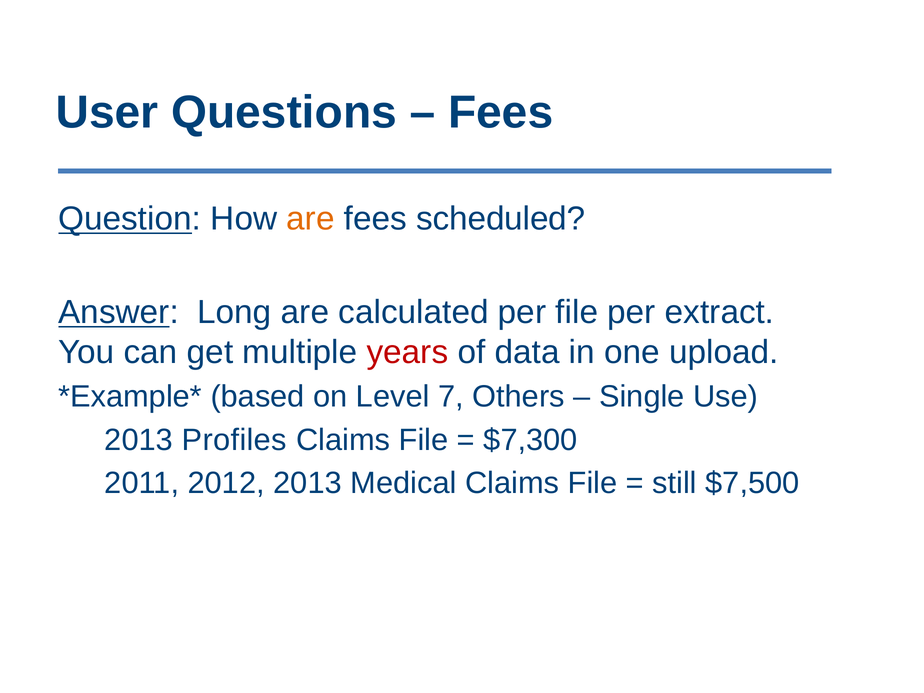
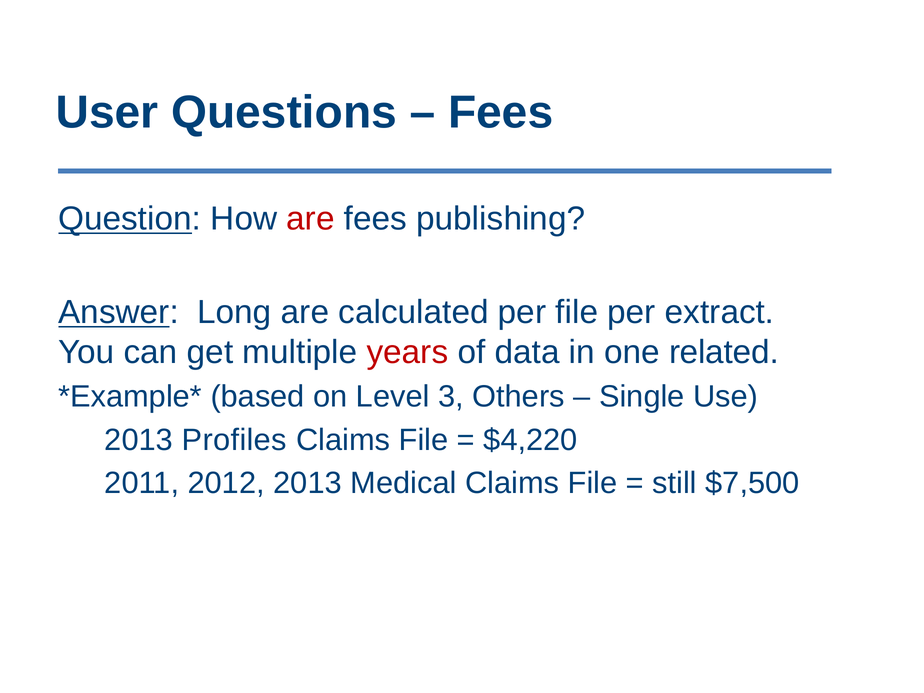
are at (311, 219) colour: orange -> red
scheduled: scheduled -> publishing
upload: upload -> related
7: 7 -> 3
$7,300: $7,300 -> $4,220
